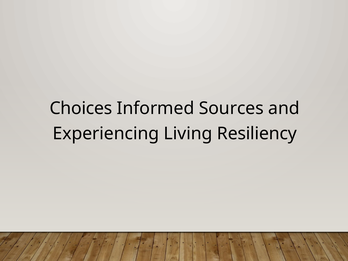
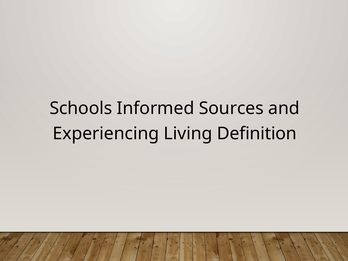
Choices: Choices -> Schools
Resiliency: Resiliency -> Definition
